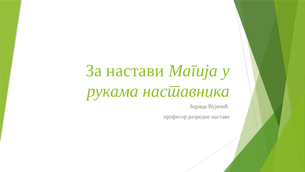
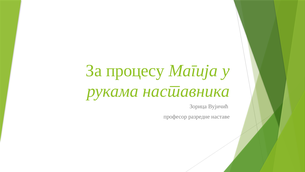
настави: настави -> процесу
